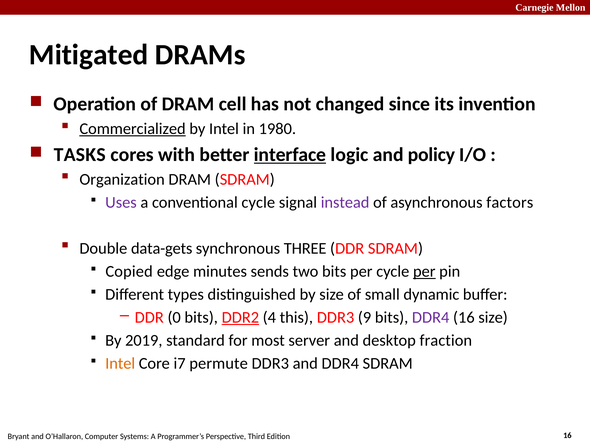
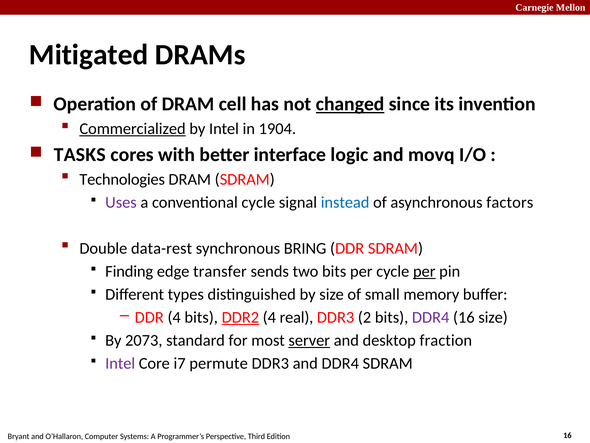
changed underline: none -> present
1980: 1980 -> 1904
interface underline: present -> none
policy: policy -> movq
Organization: Organization -> Technologies
instead colour: purple -> blue
data-gets: data-gets -> data-rest
THREE: THREE -> BRING
Copied: Copied -> Finding
minutes: minutes -> transfer
dynamic: dynamic -> memory
DDR 0: 0 -> 4
this: this -> real
9: 9 -> 2
2019: 2019 -> 2073
server underline: none -> present
Intel at (120, 363) colour: orange -> purple
